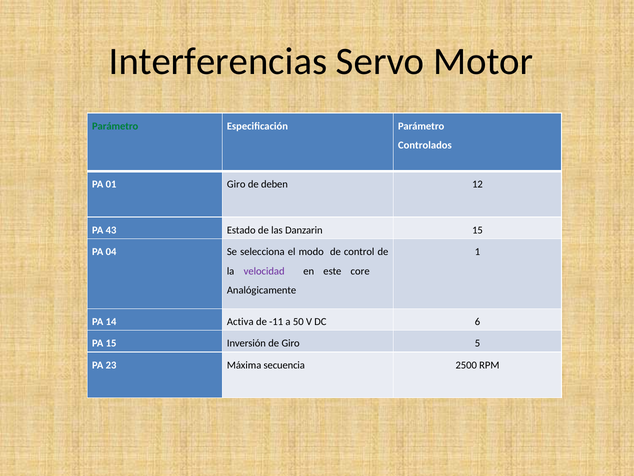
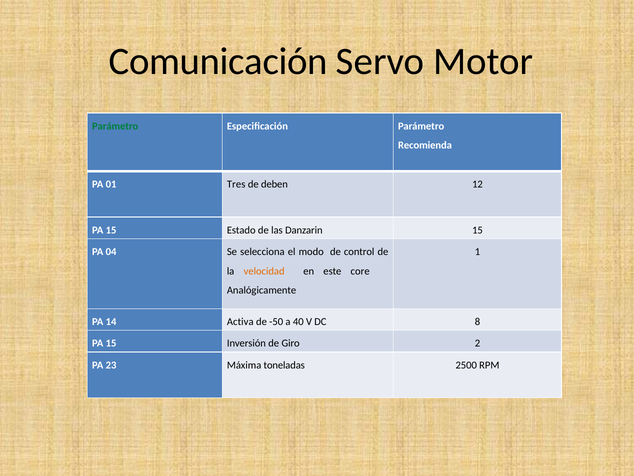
Interferencias: Interferencias -> Comunicación
Controlados: Controlados -> Recomienda
01 Giro: Giro -> Tres
43 at (111, 230): 43 -> 15
velocidad colour: purple -> orange
-11: -11 -> -50
50: 50 -> 40
6: 6 -> 8
5: 5 -> 2
secuencia: secuencia -> toneladas
